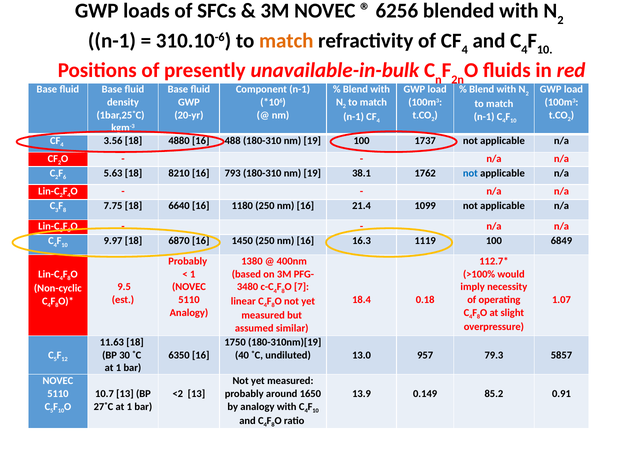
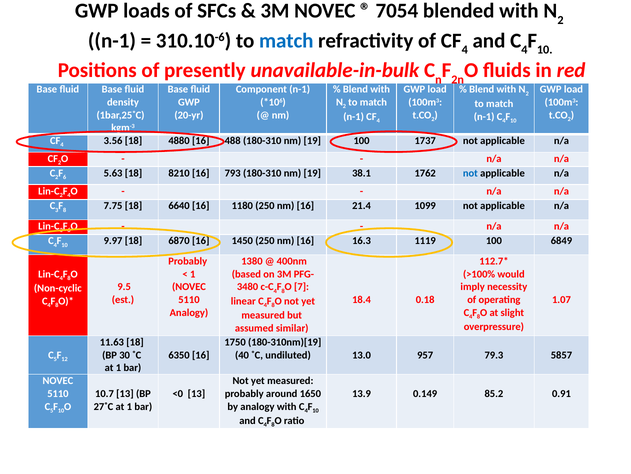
6256: 6256 -> 7054
match at (286, 41) colour: orange -> blue
<2: <2 -> <0
